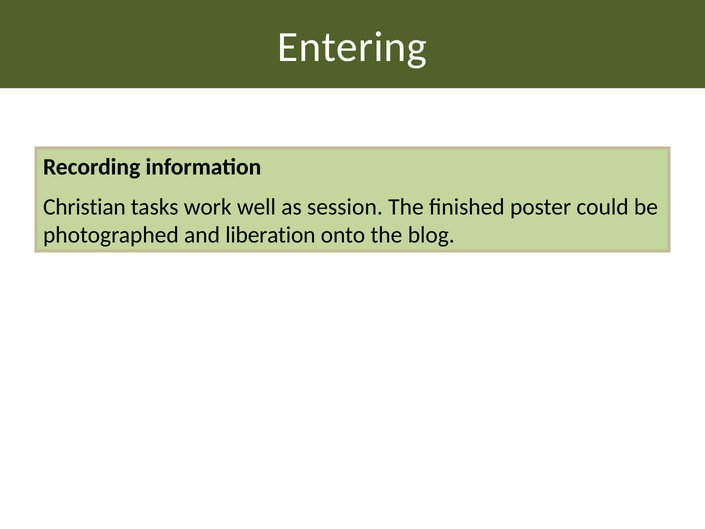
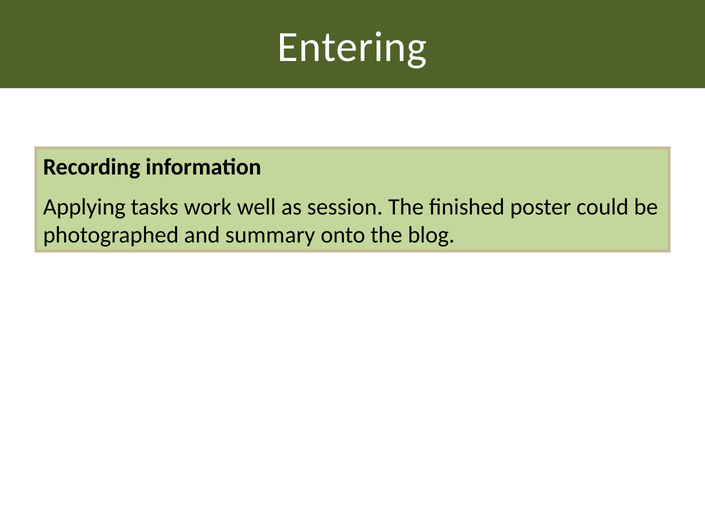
Christian: Christian -> Applying
liberation: liberation -> summary
